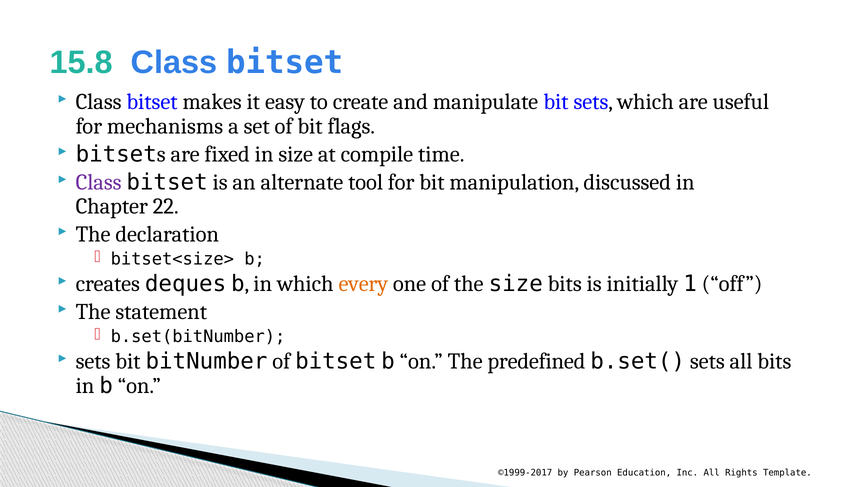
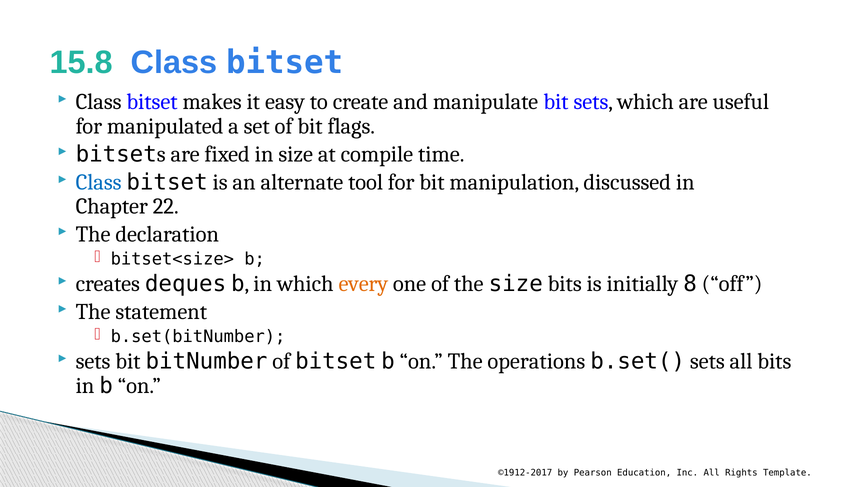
mechanisms: mechanisms -> manipulated
Class at (99, 182) colour: purple -> blue
1: 1 -> 8
predefined: predefined -> operations
©1999-2017: ©1999-2017 -> ©1912-2017
